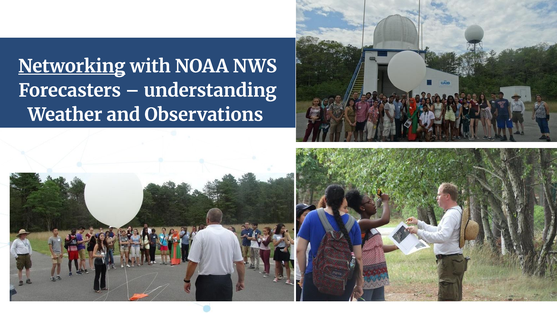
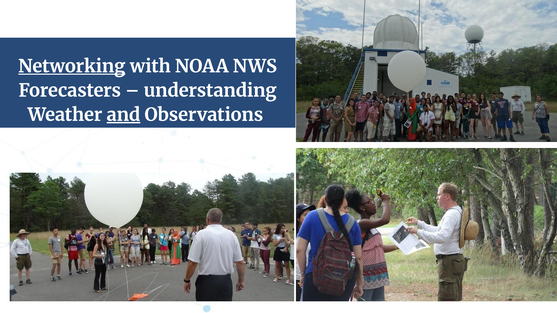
and underline: none -> present
